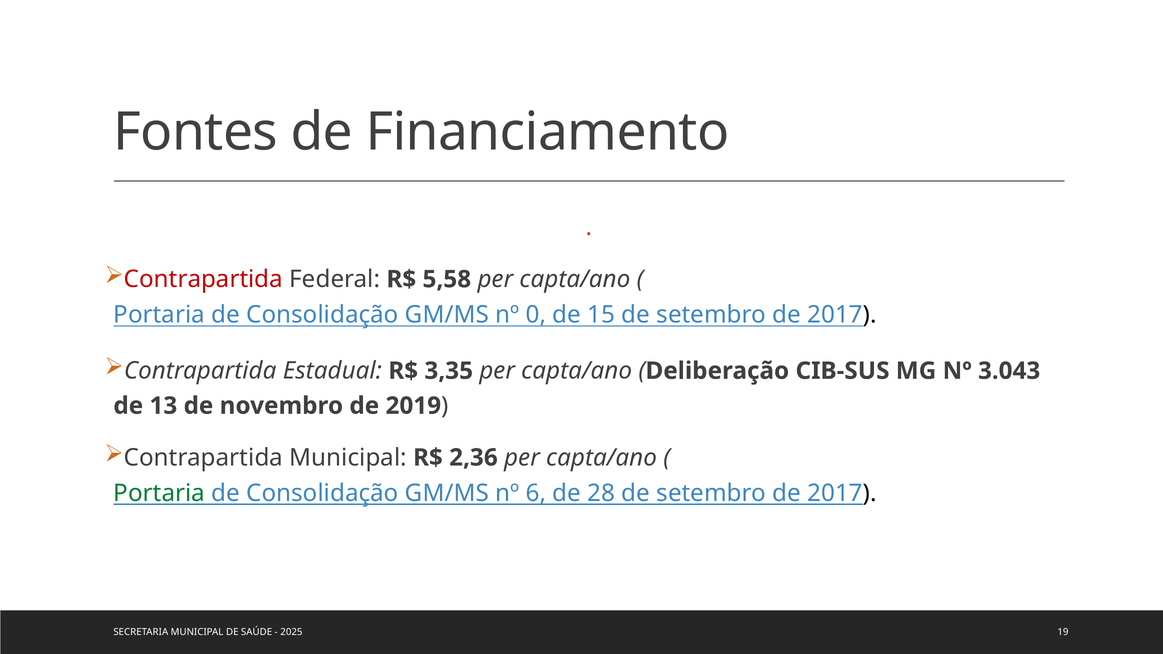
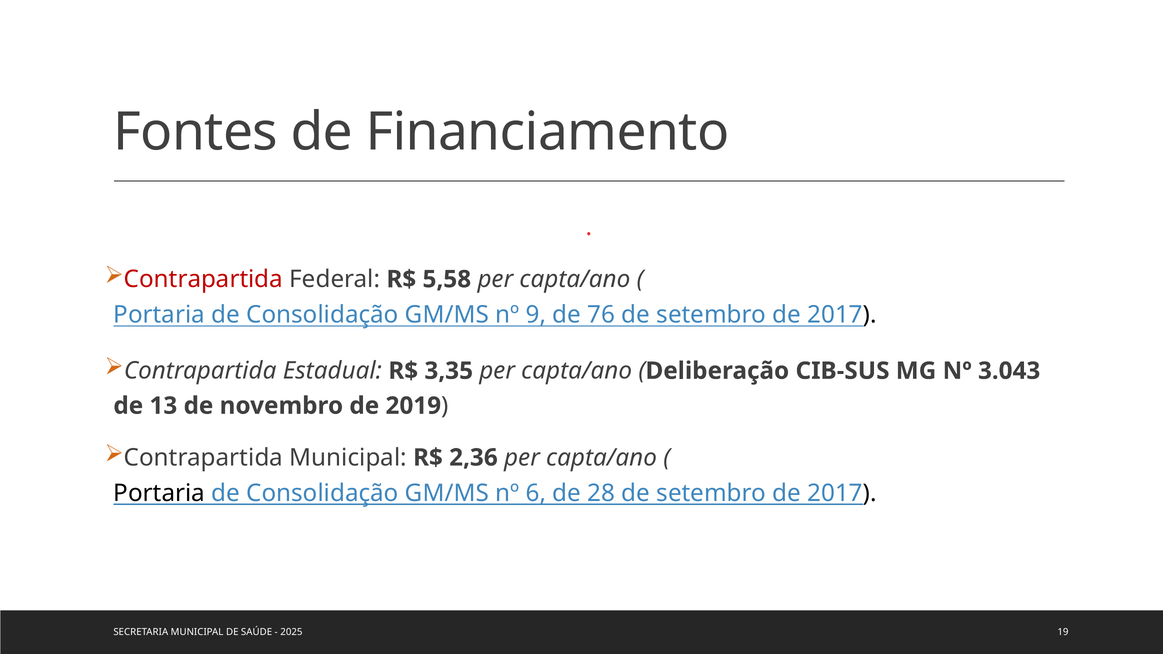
0: 0 -> 9
15: 15 -> 76
Portaria at (159, 493) colour: green -> black
